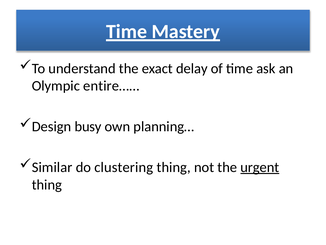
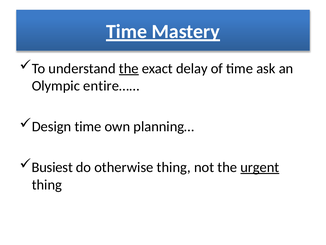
the at (129, 68) underline: none -> present
Design busy: busy -> time
Similar: Similar -> Busiest
clustering: clustering -> otherwise
